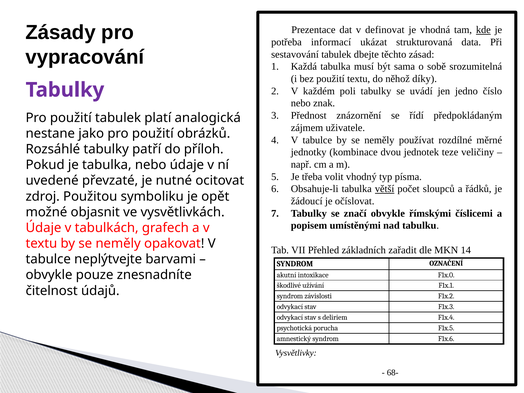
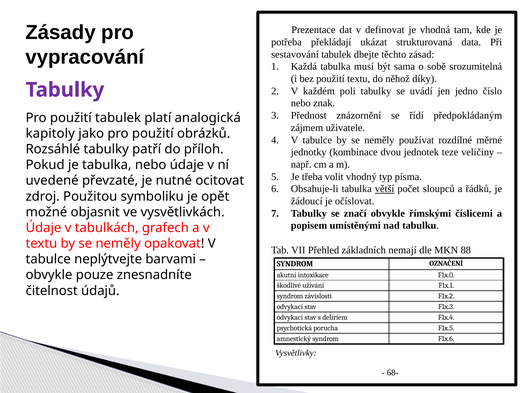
kde underline: present -> none
informací: informací -> překládají
nestane: nestane -> kapitoly
zařadit: zařadit -> nemají
14: 14 -> 88
